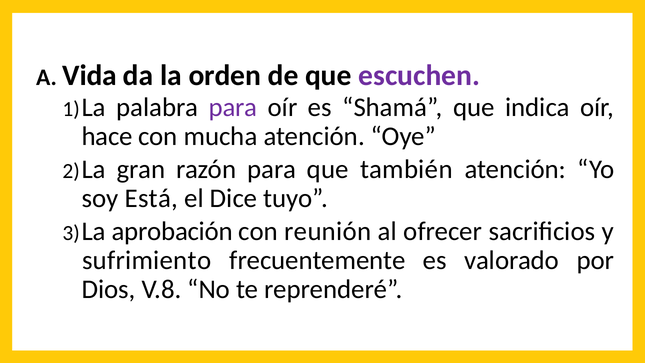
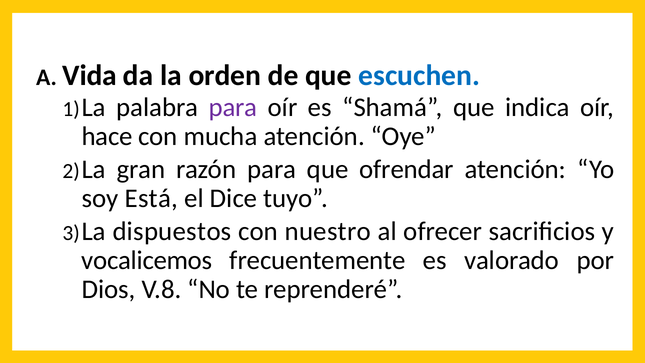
escuchen colour: purple -> blue
también: también -> ofrendar
aprobación: aprobación -> dispuestos
reunión: reunión -> nuestro
sufrimiento: sufrimiento -> vocalicemos
